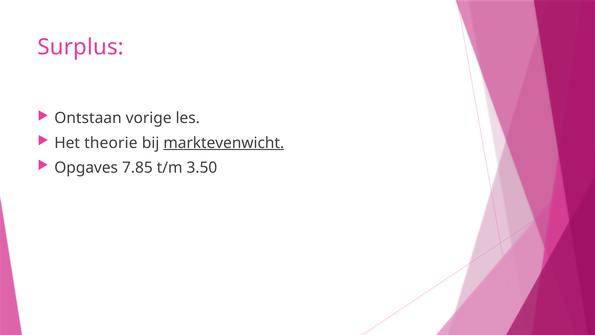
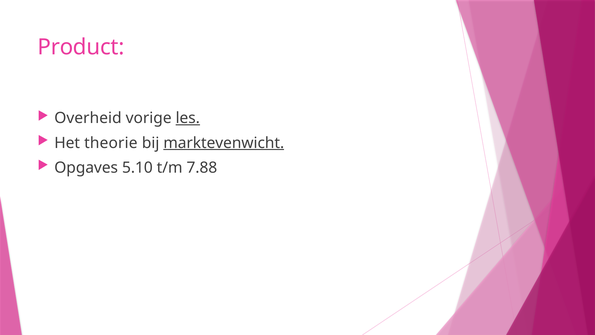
Surplus: Surplus -> Product
Ontstaan: Ontstaan -> Overheid
les underline: none -> present
7.85: 7.85 -> 5.10
3.50: 3.50 -> 7.88
